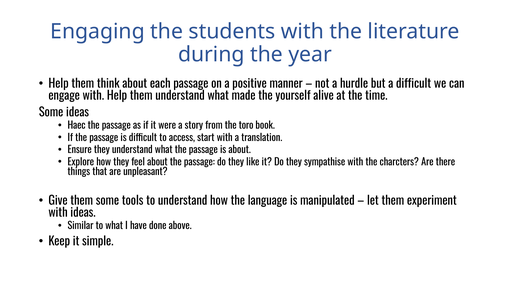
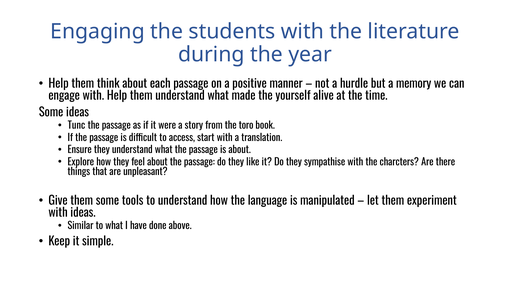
a difficult: difficult -> memory
Haec: Haec -> Tunc
